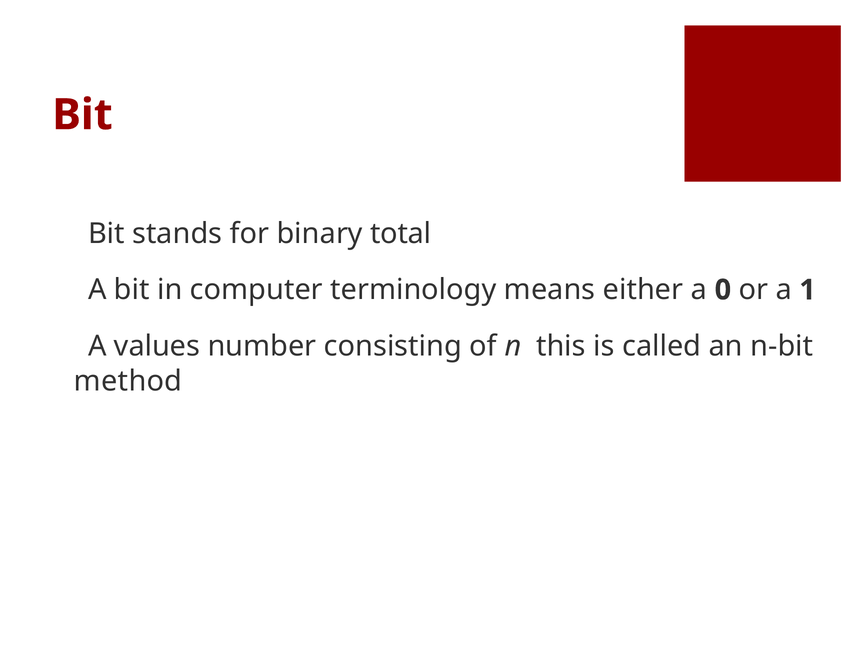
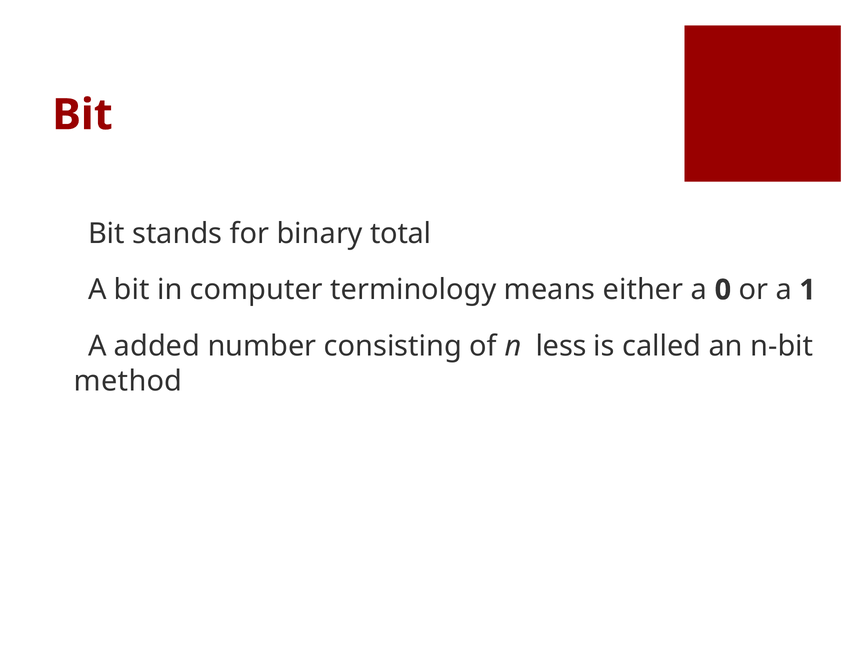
values: values -> added
this: this -> less
